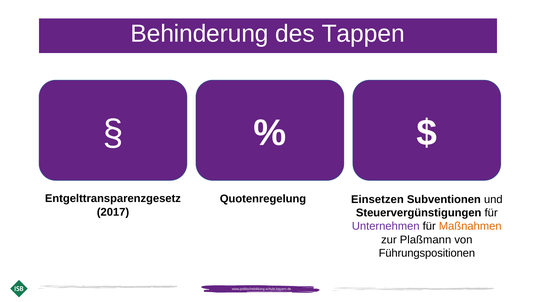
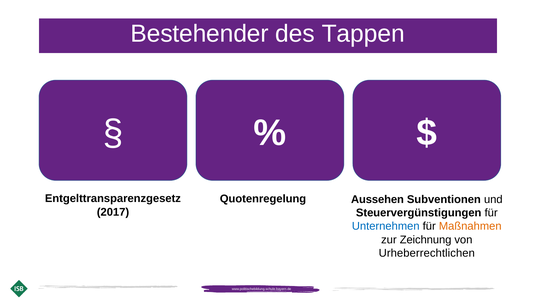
Behinderung: Behinderung -> Bestehender
Einsetzen: Einsetzen -> Aussehen
Unternehmen colour: purple -> blue
Plaßmann: Plaßmann -> Zeichnung
Führungspositionen: Führungspositionen -> Urheberrechtlichen
